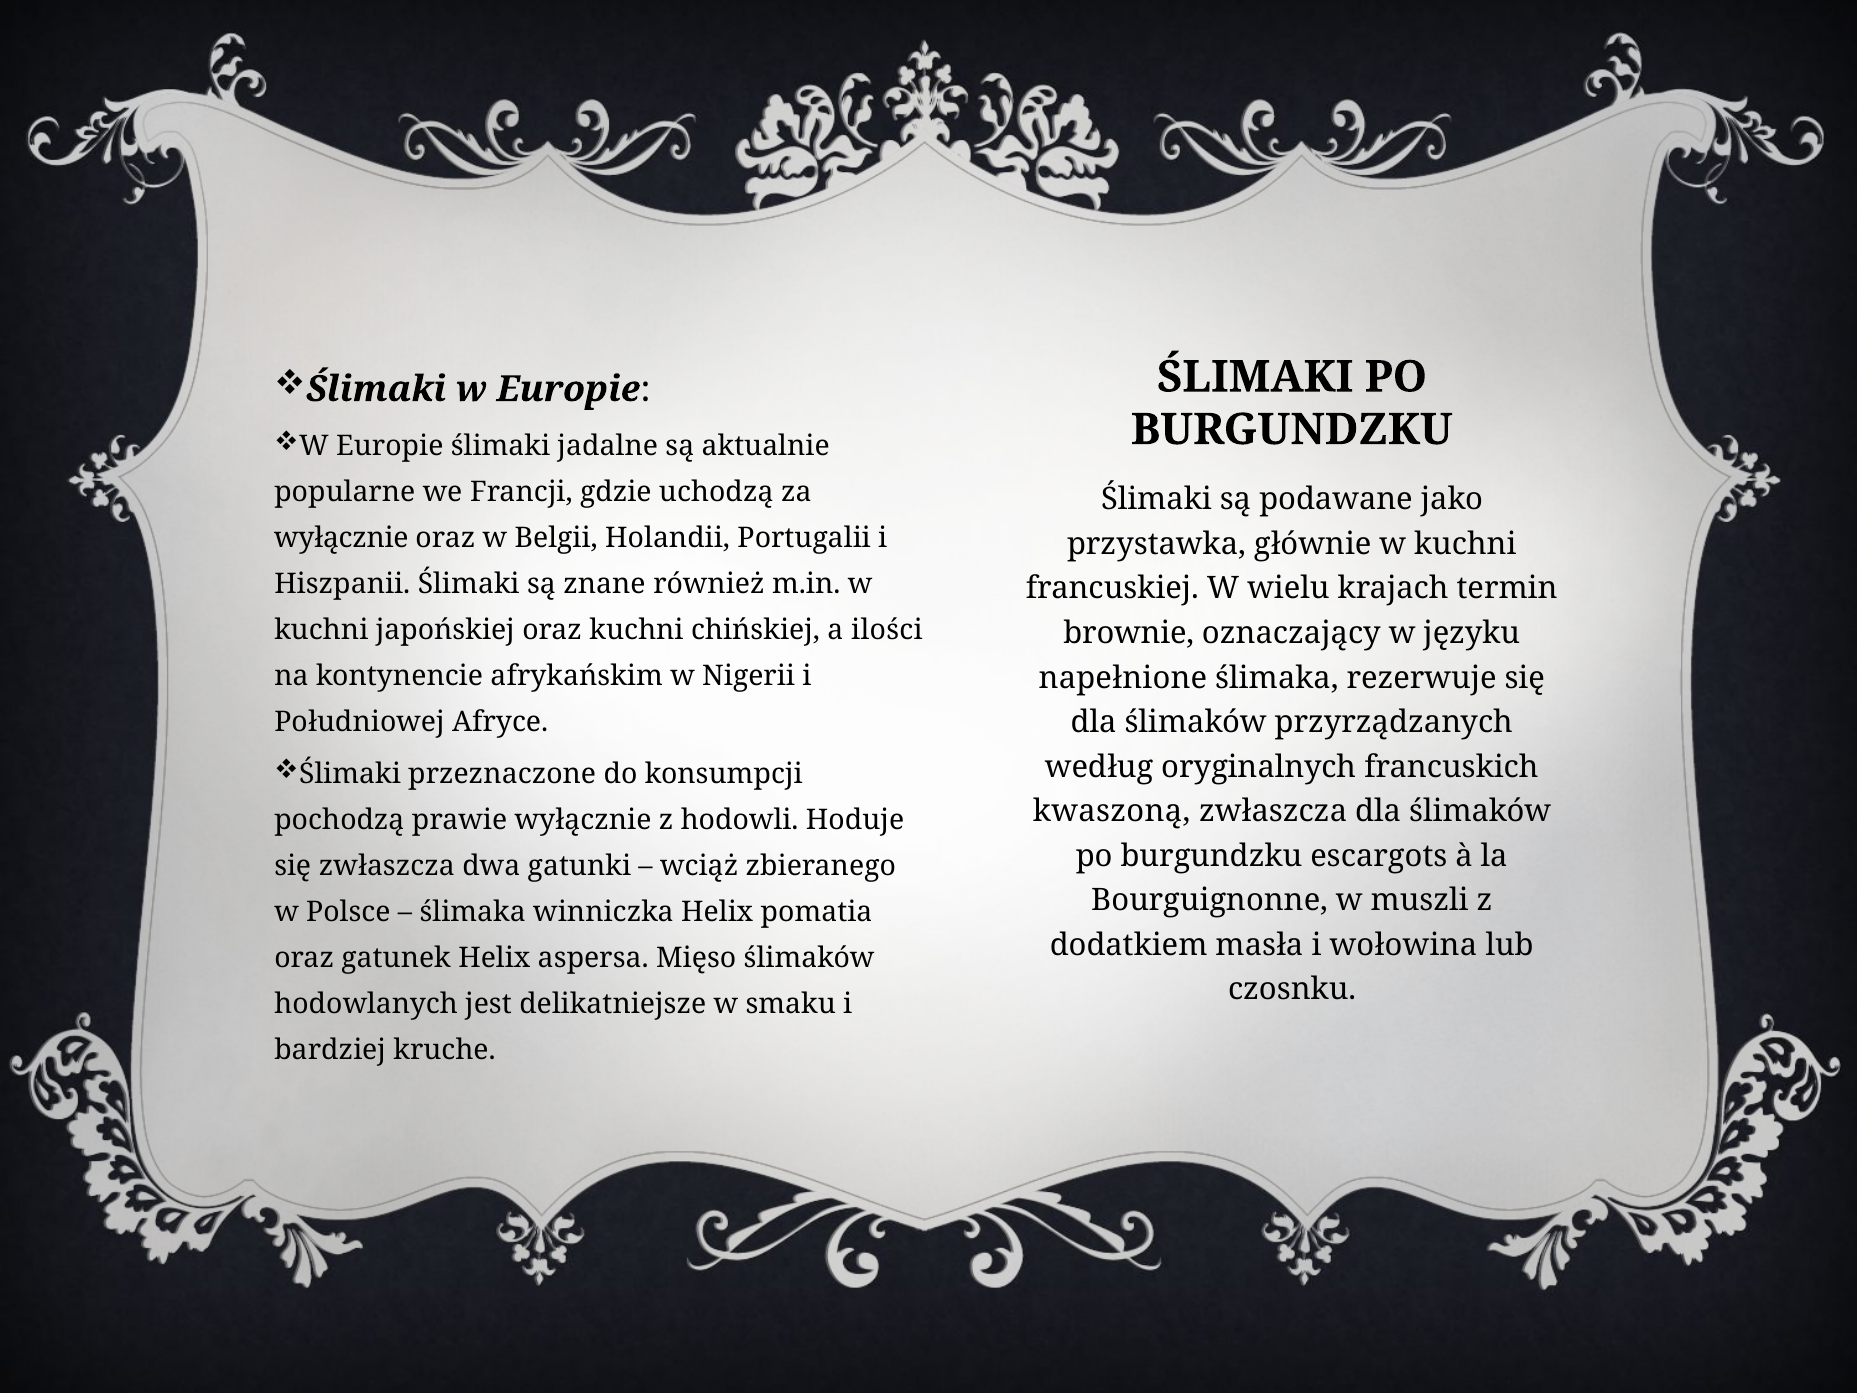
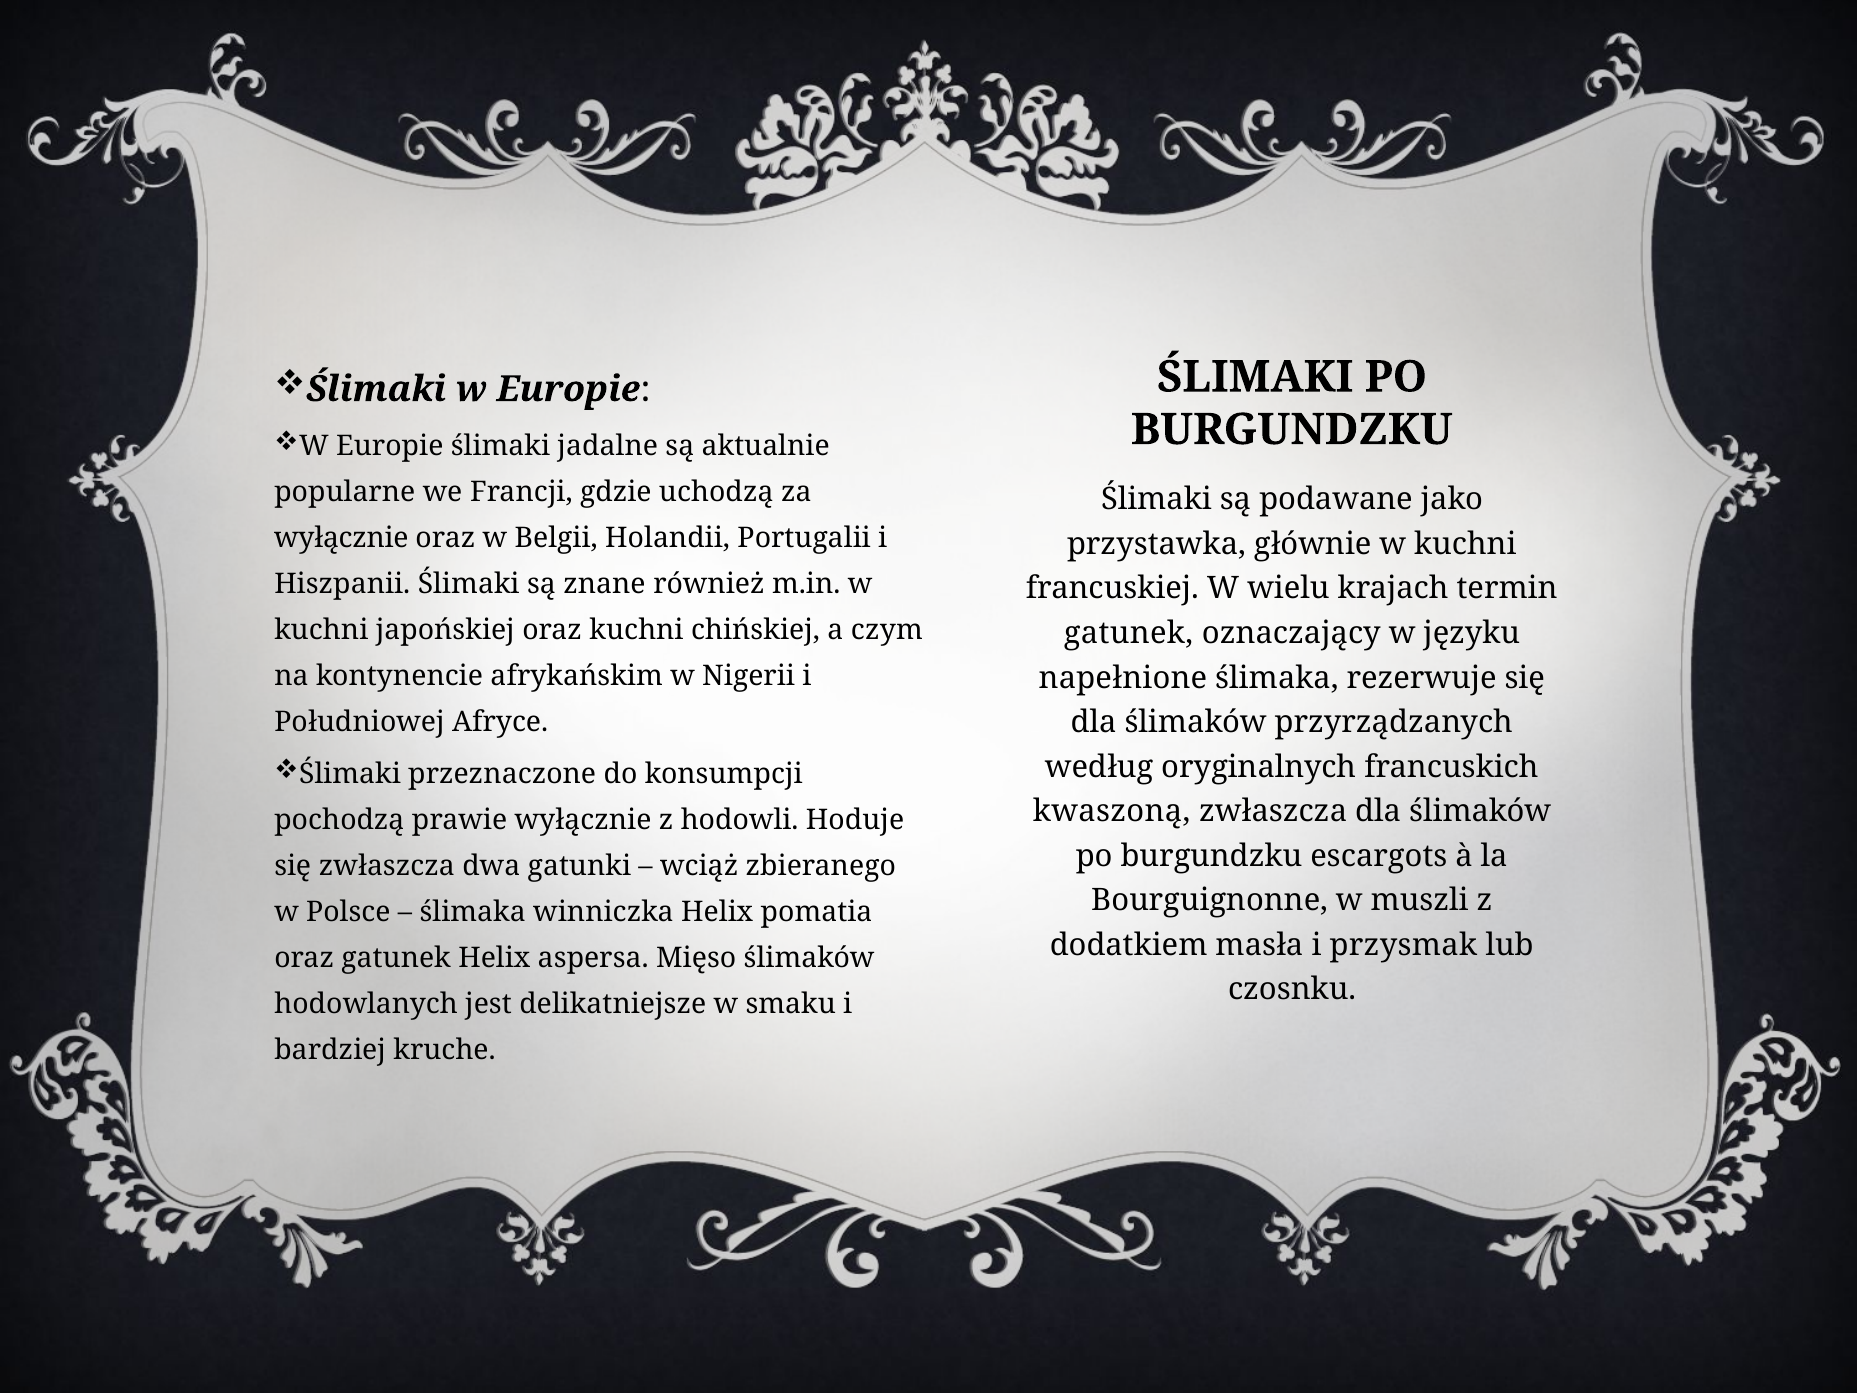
ilości: ilości -> czym
brownie at (1129, 633): brownie -> gatunek
wołowina: wołowina -> przysmak
